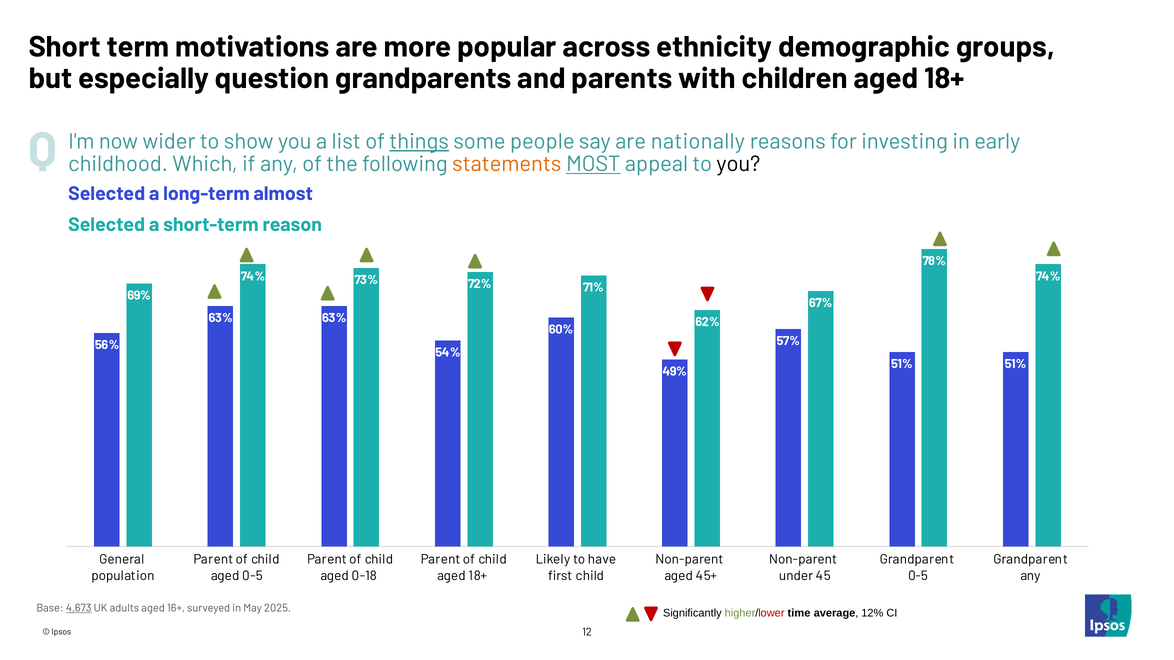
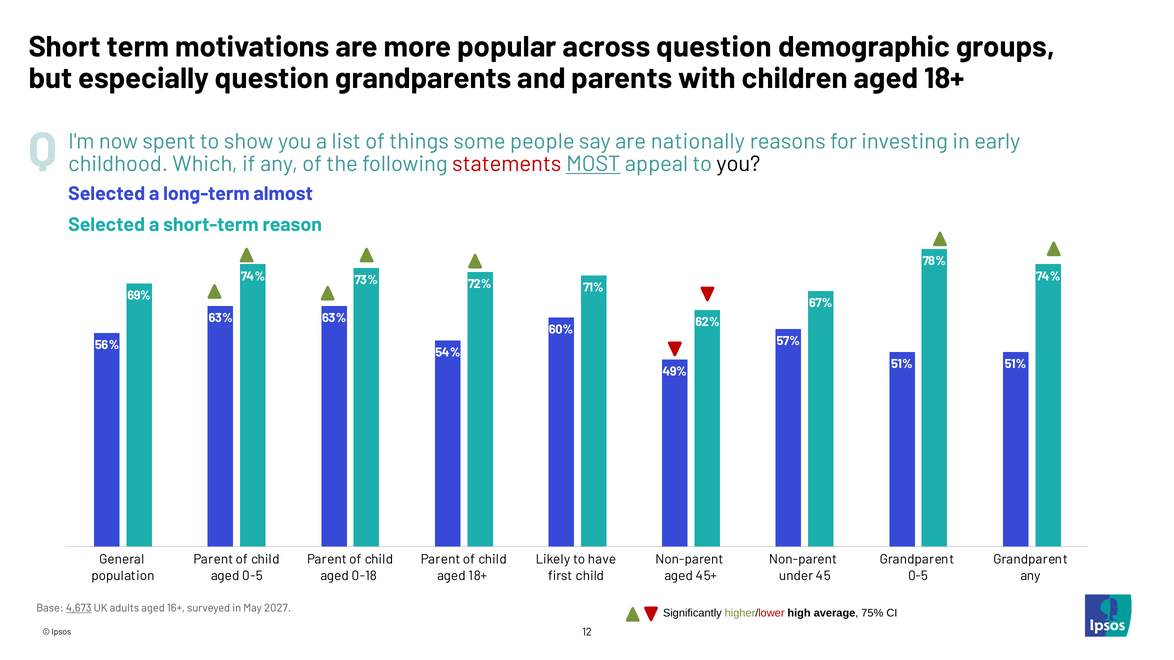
across ethnicity: ethnicity -> question
wider: wider -> spent
things underline: present -> none
statements colour: orange -> red
2025: 2025 -> 2027
time: time -> high
12%: 12% -> 75%
